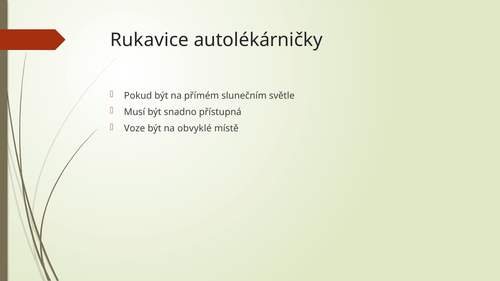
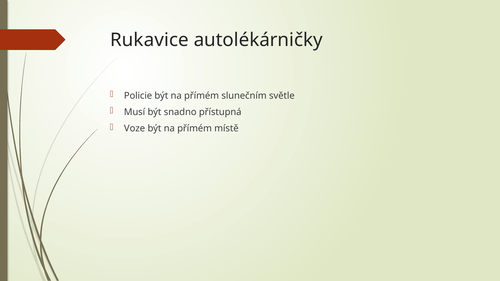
Pokud: Pokud -> Policie
obvyklé at (195, 129): obvyklé -> přímém
